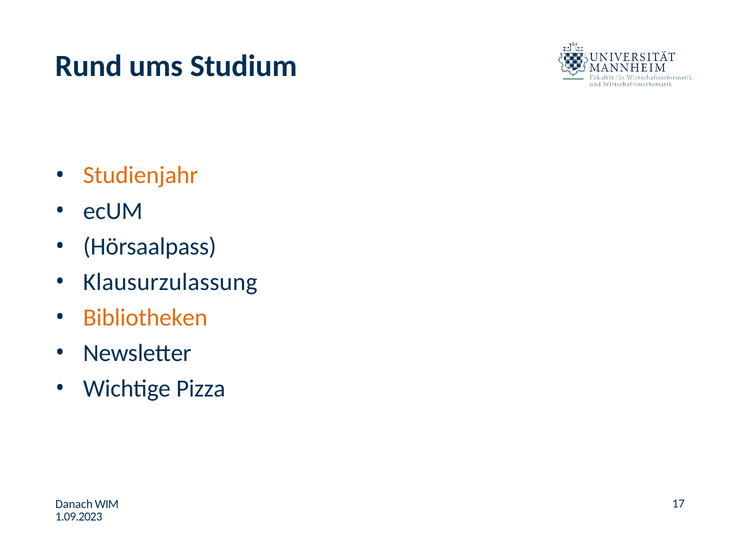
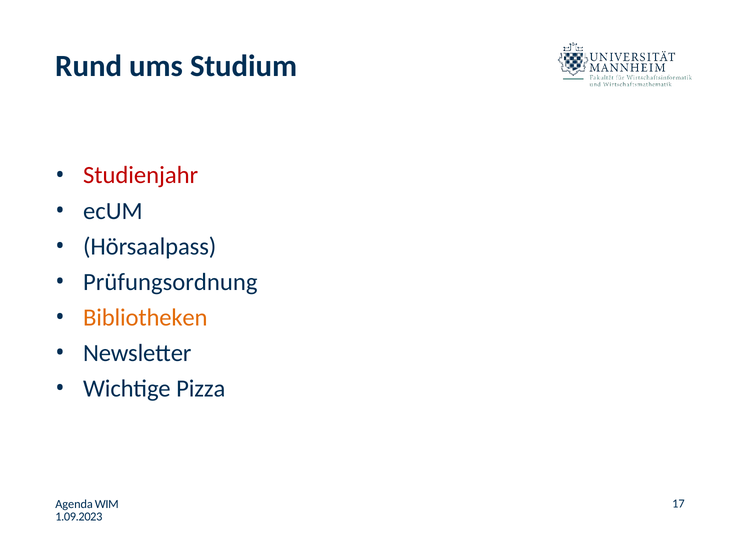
Studienjahr colour: orange -> red
Klausurzulassung: Klausurzulassung -> Prüfungsordnung
Danach: Danach -> Agenda
